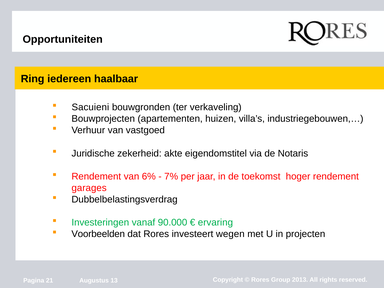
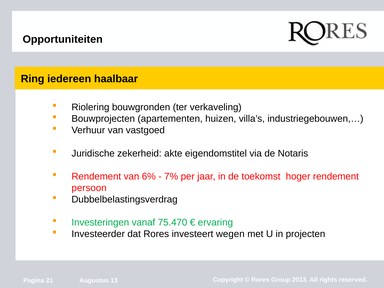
Sacuieni: Sacuieni -> Riolering
garages: garages -> persoon
90.000: 90.000 -> 75.470
Voorbeelden: Voorbeelden -> Investeerder
